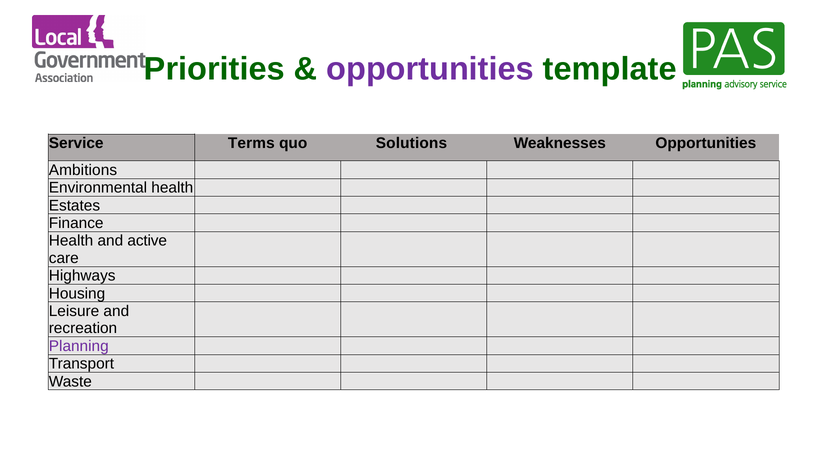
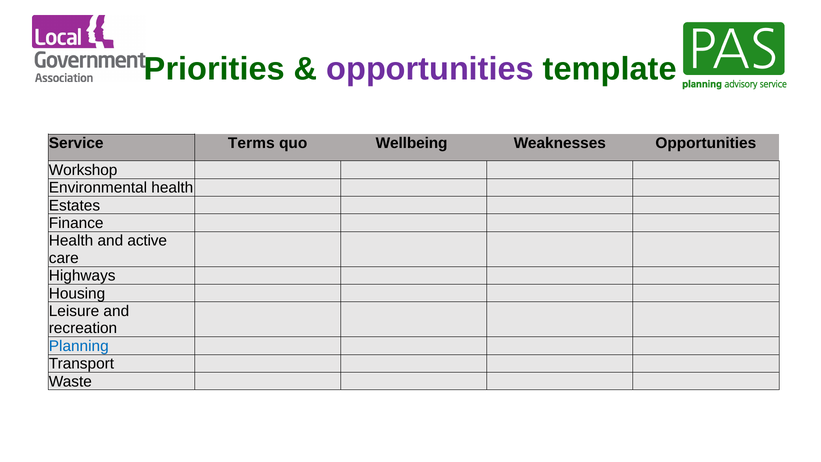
Solutions: Solutions -> Wellbeing
Ambitions: Ambitions -> Workshop
Planning colour: purple -> blue
